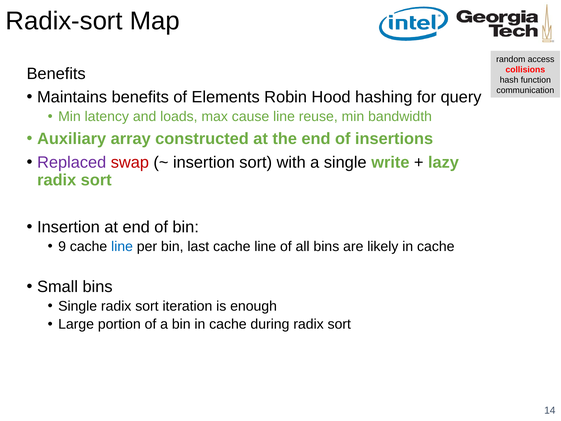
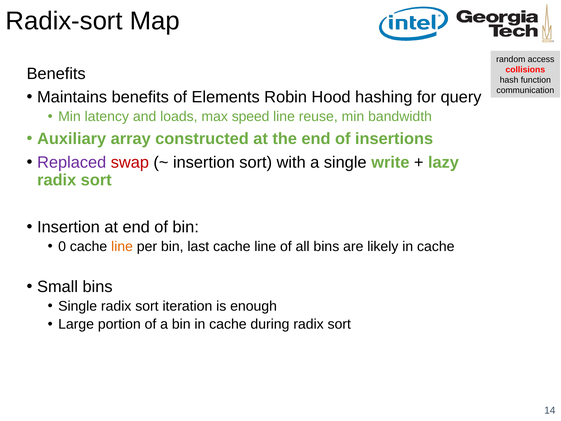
cause: cause -> speed
9: 9 -> 0
line at (122, 246) colour: blue -> orange
